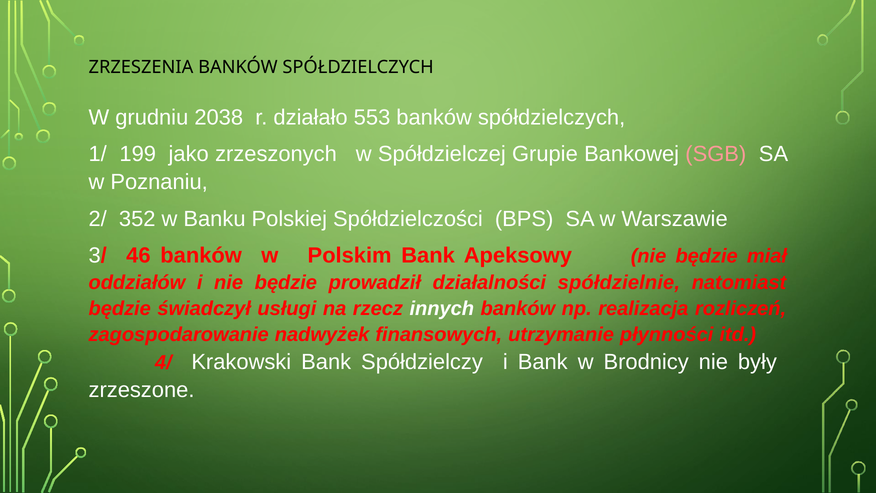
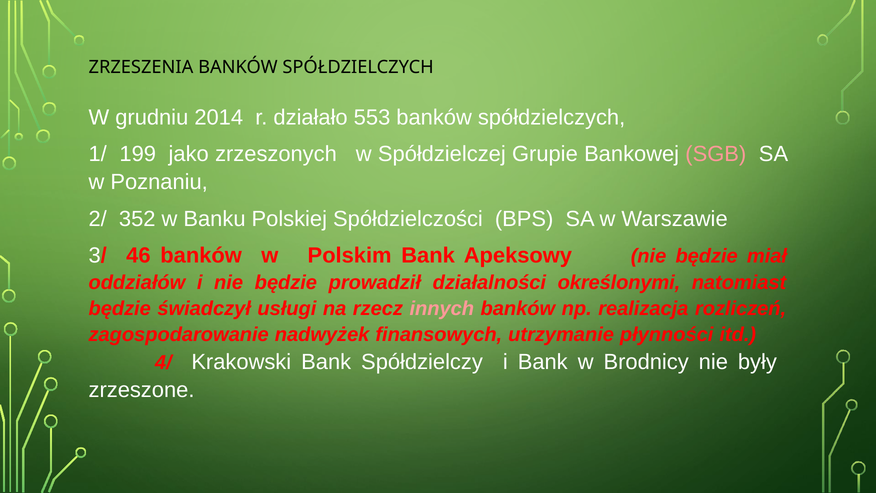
2038: 2038 -> 2014
spółdzielnie: spółdzielnie -> określonymi
innych colour: white -> pink
